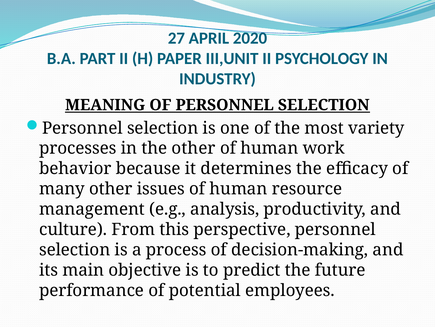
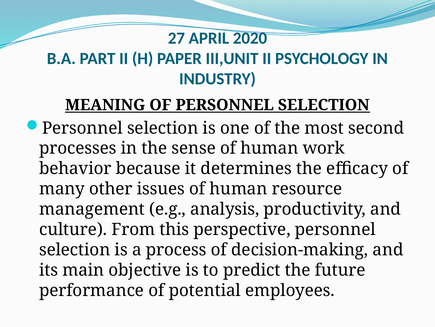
variety: variety -> second
the other: other -> sense
